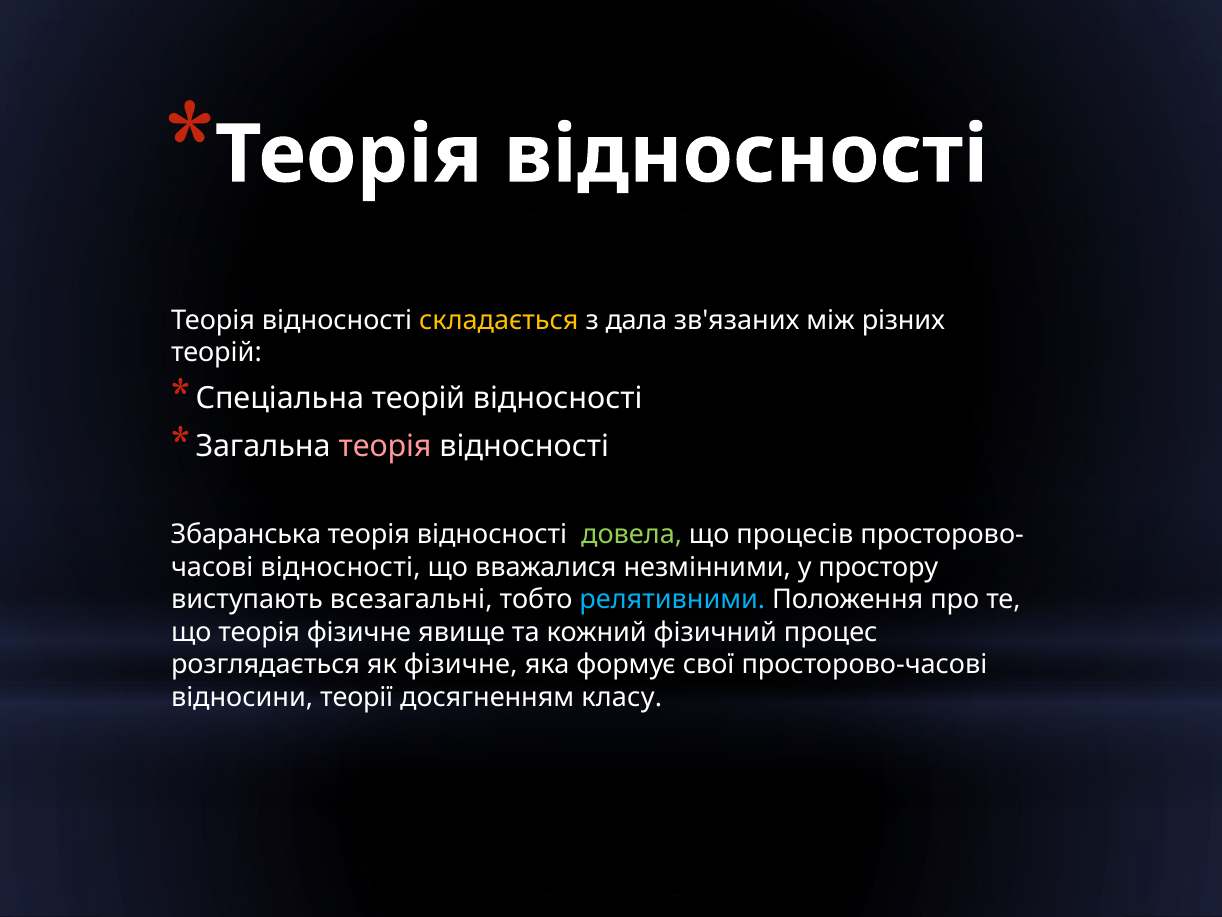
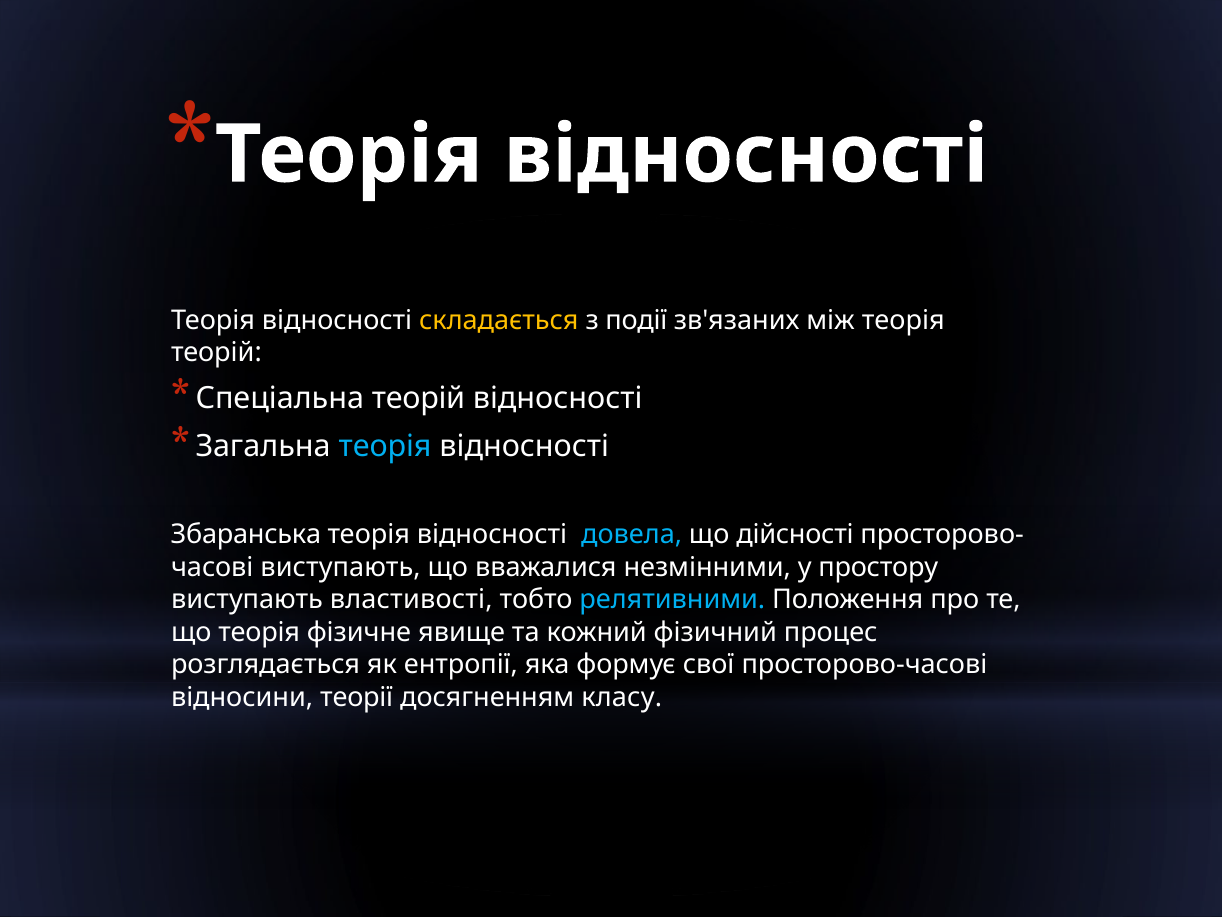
дала: дала -> події
між різних: різних -> теорія
теорія at (385, 446) colour: pink -> light blue
довела colour: light green -> light blue
процесів: процесів -> дійсності
відносності at (341, 567): відносності -> виступають
всезагальні: всезагальні -> властивості
як фізичне: фізичне -> ентропії
